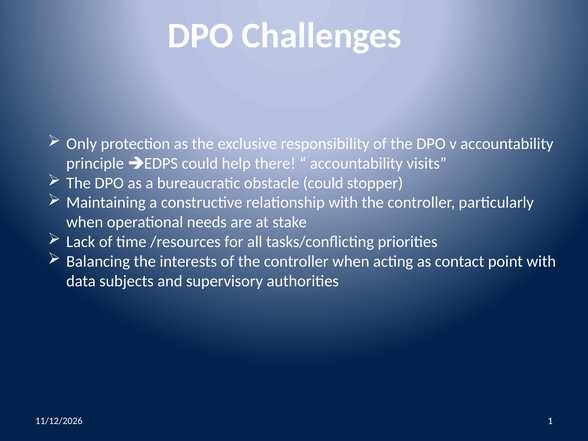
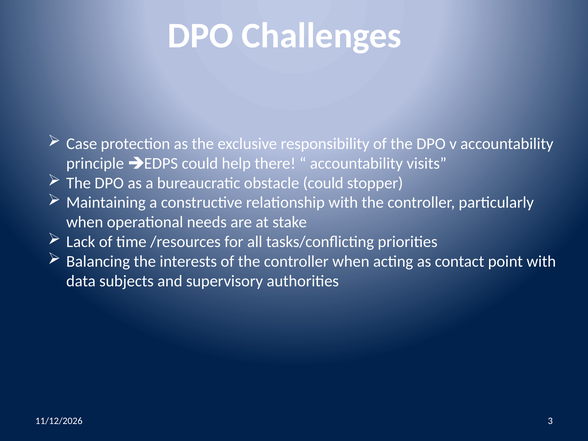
Only: Only -> Case
1: 1 -> 3
